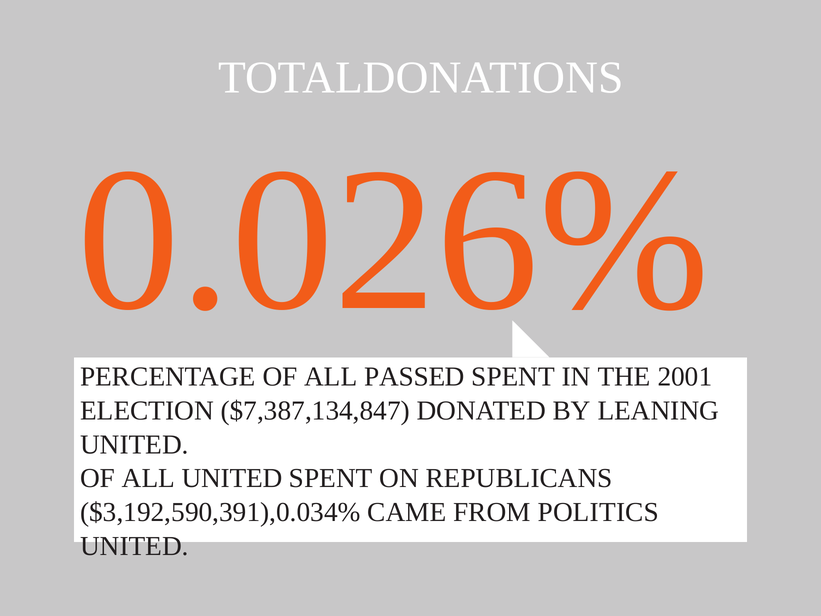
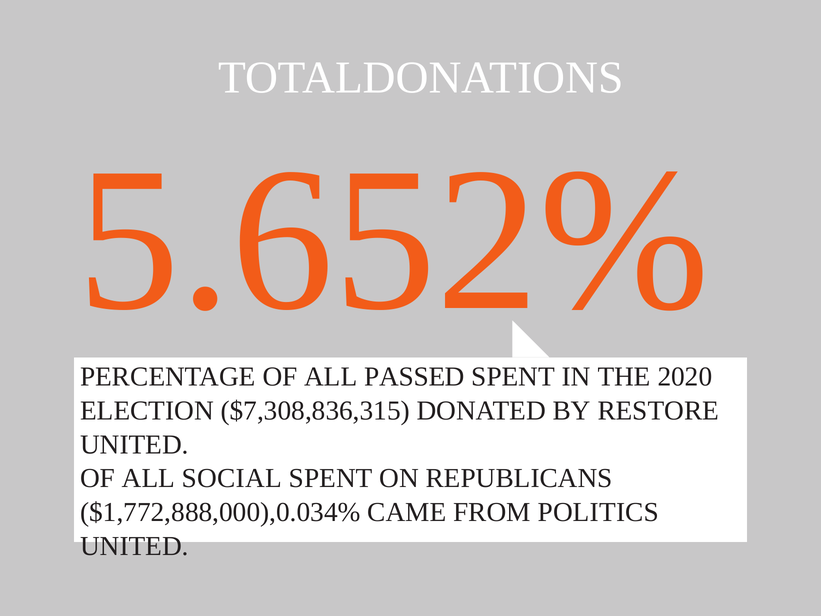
0.026%: 0.026% -> 5.652%
2001: 2001 -> 2020
$7,387,134,847: $7,387,134,847 -> $7,308,836,315
LEANING: LEANING -> RESTORE
ALL UNITED: UNITED -> SOCIAL
$3,192,590,391),0.034%: $3,192,590,391),0.034% -> $1,772,888,000),0.034%
